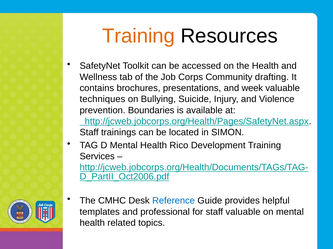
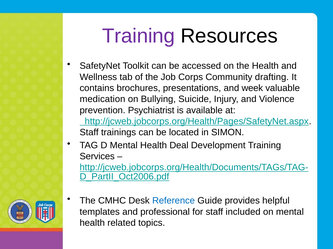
Training at (139, 36) colour: orange -> purple
techniques: techniques -> medication
Boundaries: Boundaries -> Psychiatrist
Rico: Rico -> Deal
staff valuable: valuable -> included
